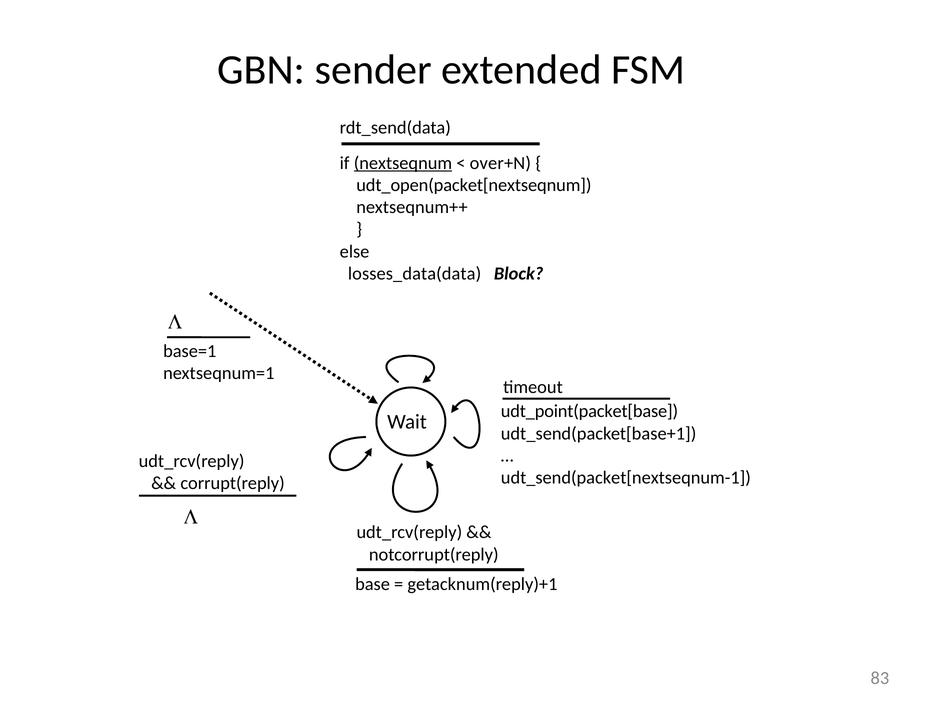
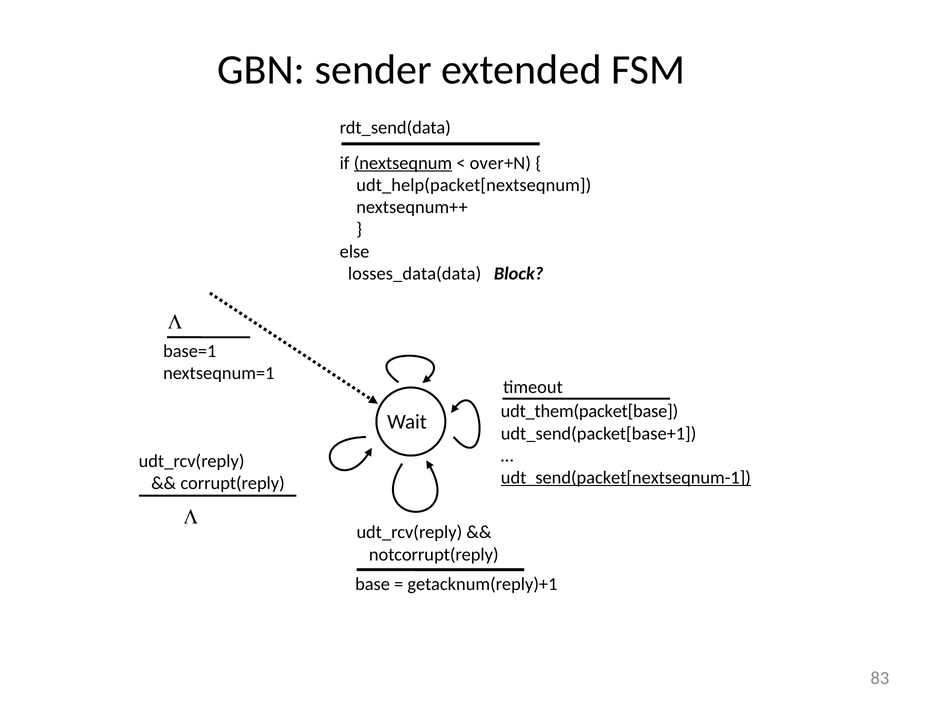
udt_open(packet[nextseqnum: udt_open(packet[nextseqnum -> udt_help(packet[nextseqnum
udt_point(packet[base: udt_point(packet[base -> udt_them(packet[base
udt_send(packet[nextseqnum-1 underline: none -> present
